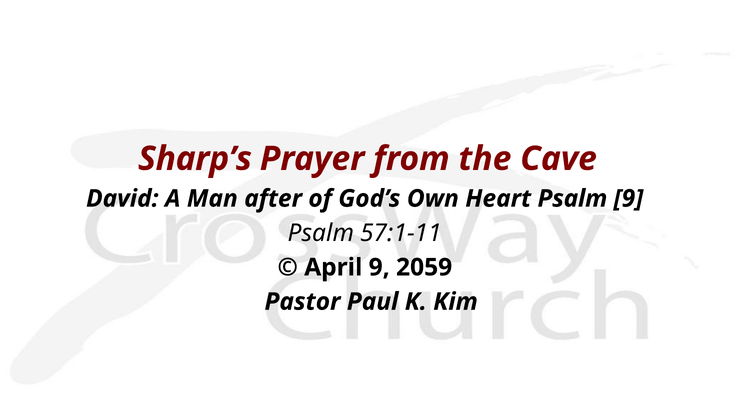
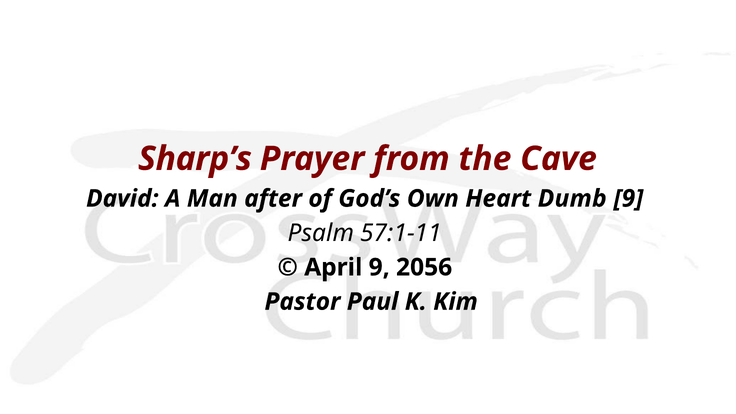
Heart Psalm: Psalm -> Dumb
2059: 2059 -> 2056
